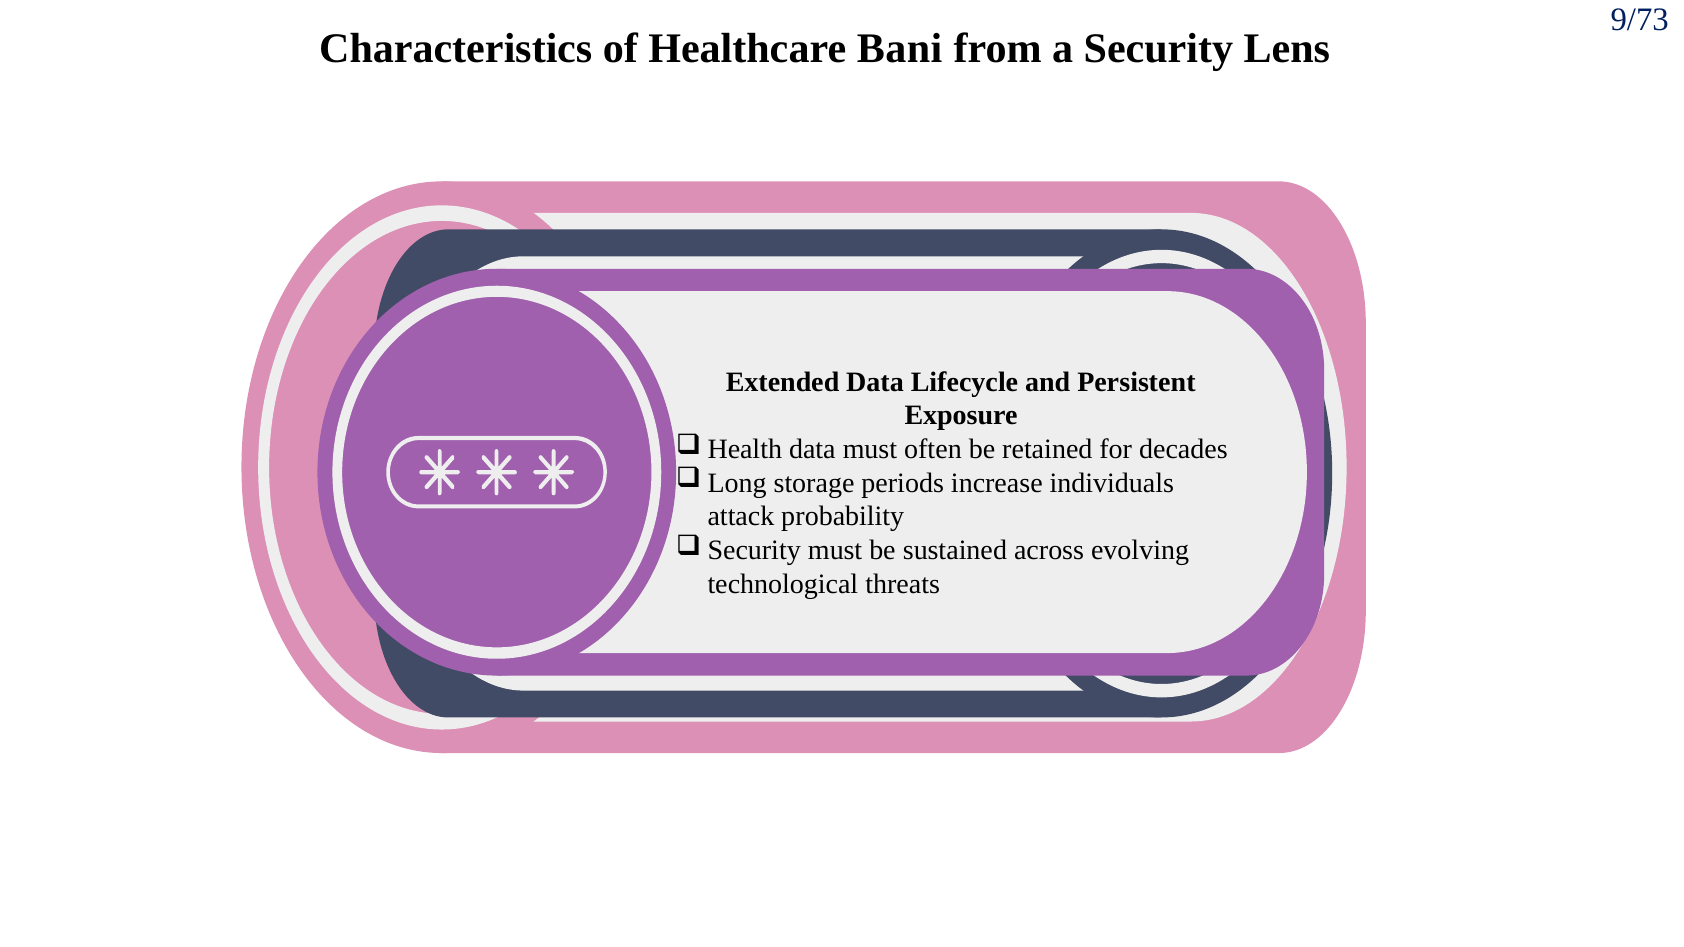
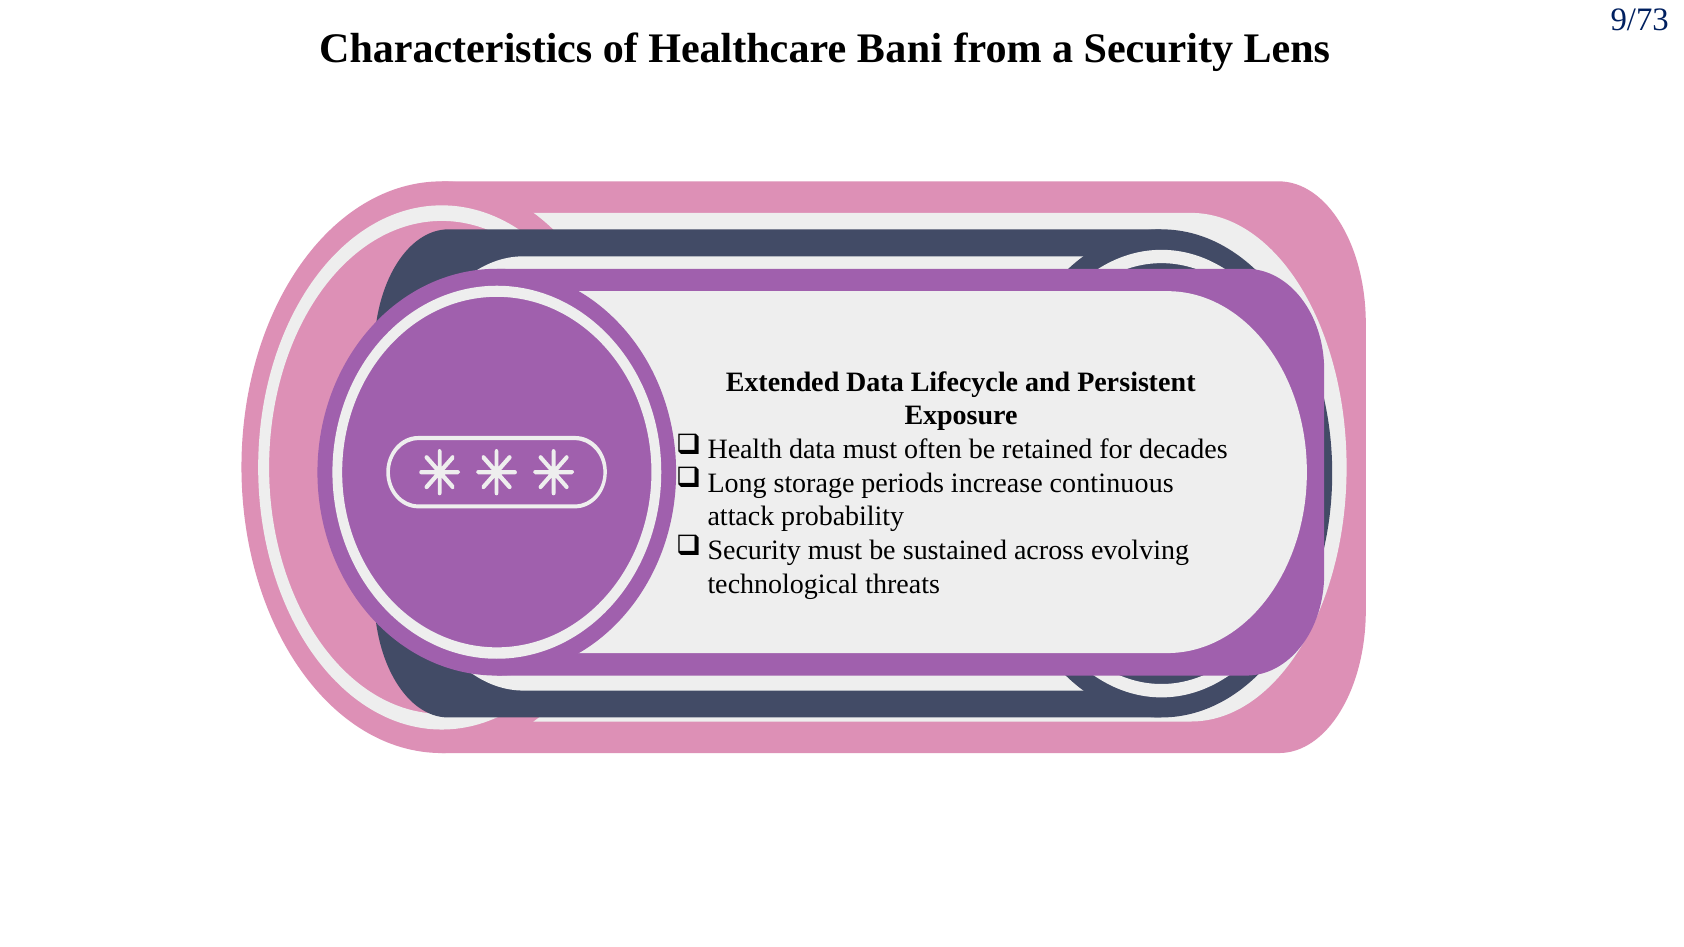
individuals at (1112, 483): individuals -> continuous
